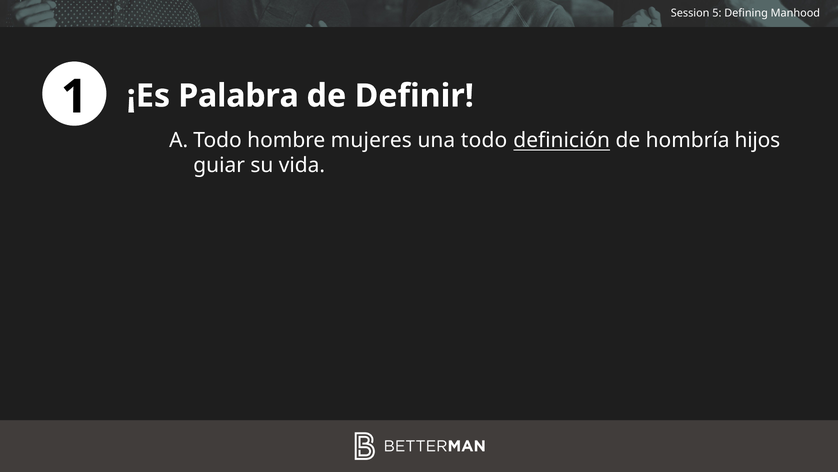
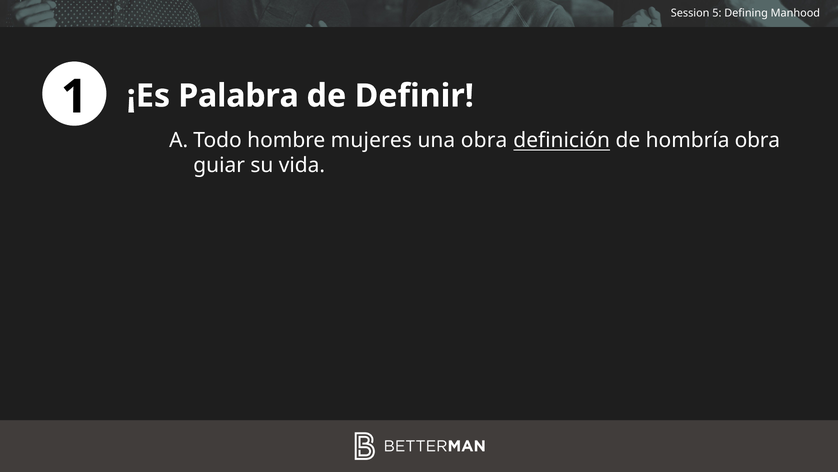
una todo: todo -> obra
hombría hijos: hijos -> obra
